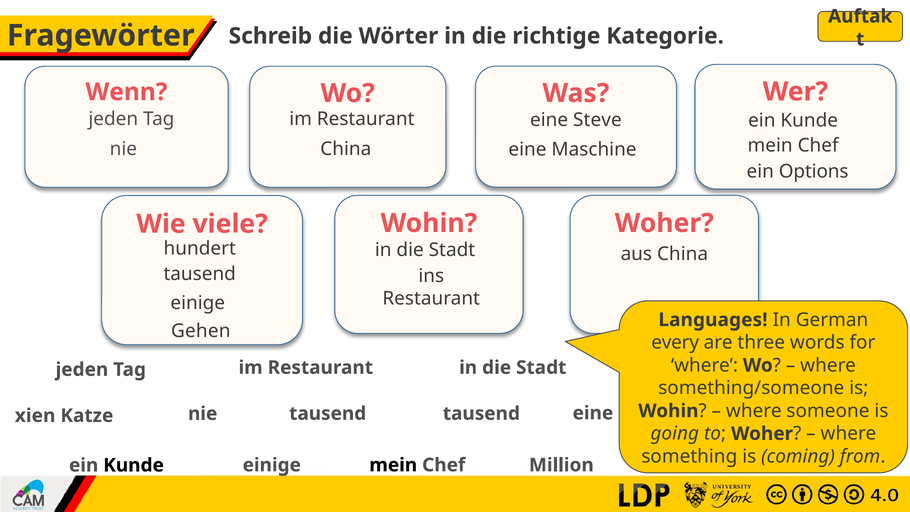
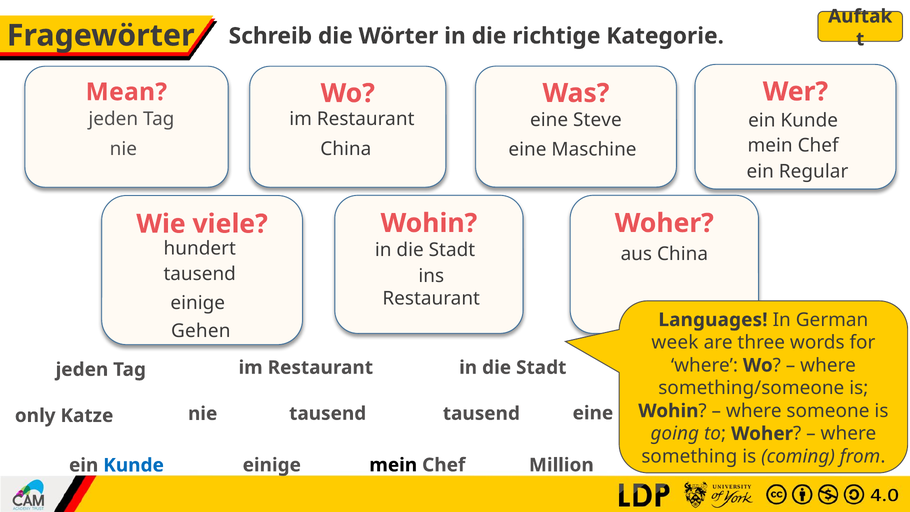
Wenn: Wenn -> Mean
Options: Options -> Regular
every: every -> week
xien: xien -> only
Kunde at (134, 465) colour: black -> blue
